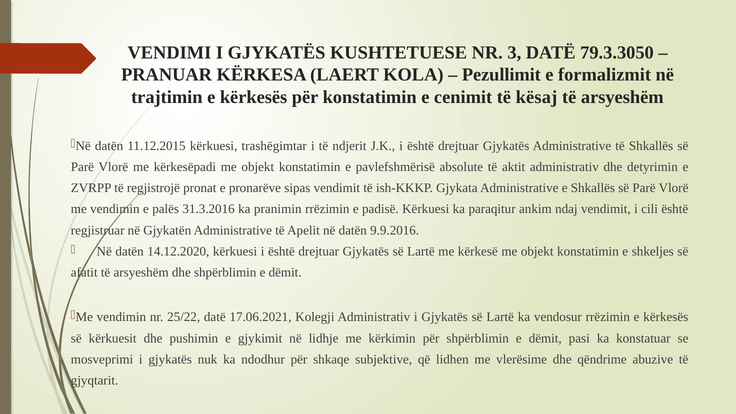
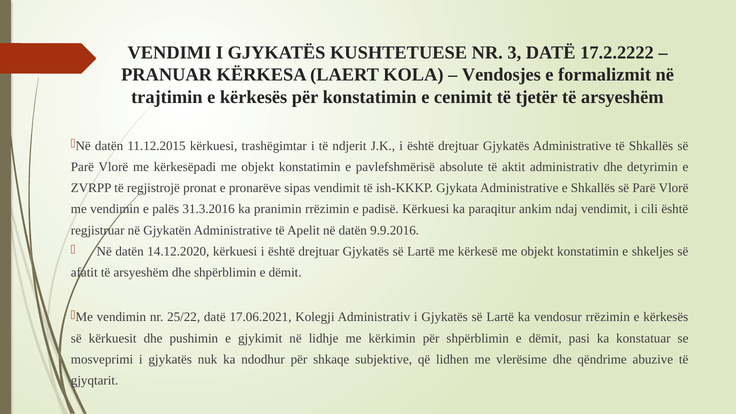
79.3.3050: 79.3.3050 -> 17.2.2222
Pezullimit: Pezullimit -> Vendosjes
kësaj: kësaj -> tjetër
